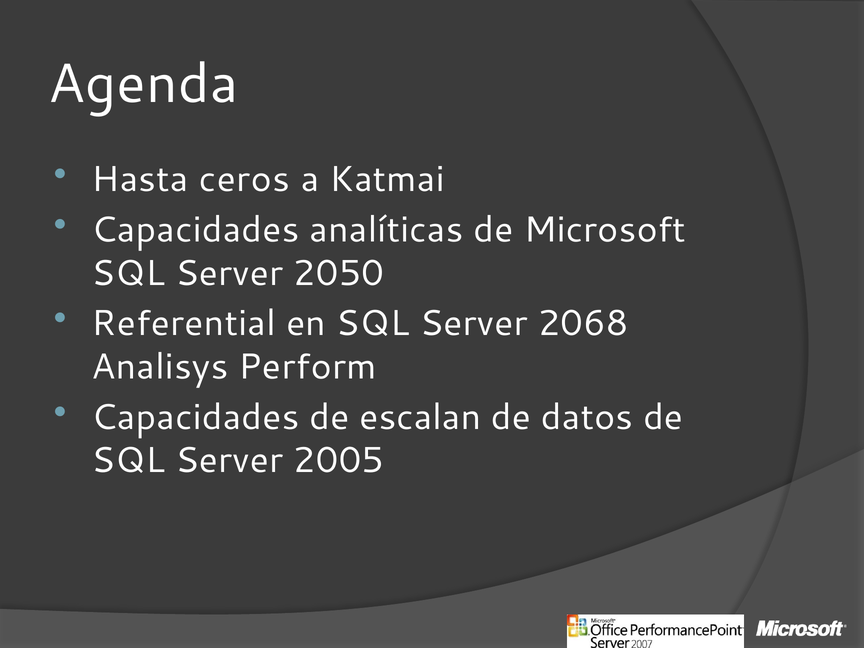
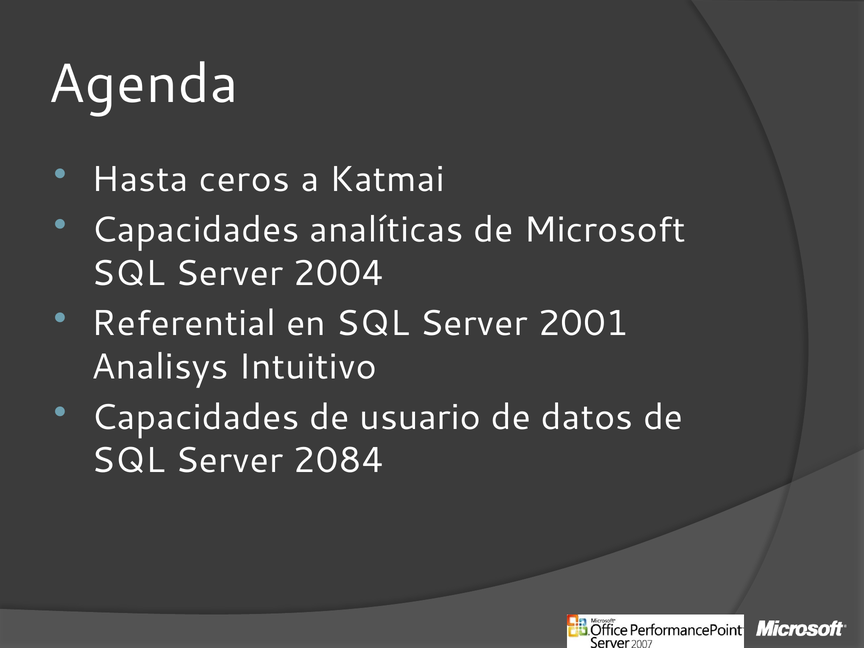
2050: 2050 -> 2004
2068: 2068 -> 2001
Perform: Perform -> Intuitivo
escalan: escalan -> usuario
2005: 2005 -> 2084
